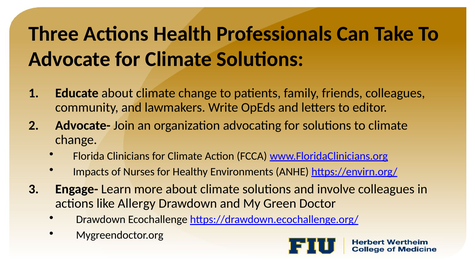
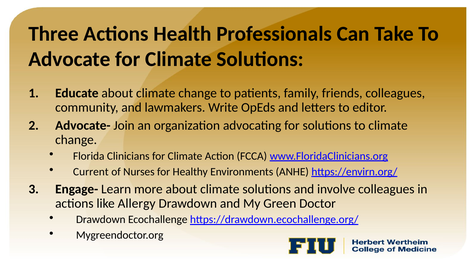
Impacts: Impacts -> Current
